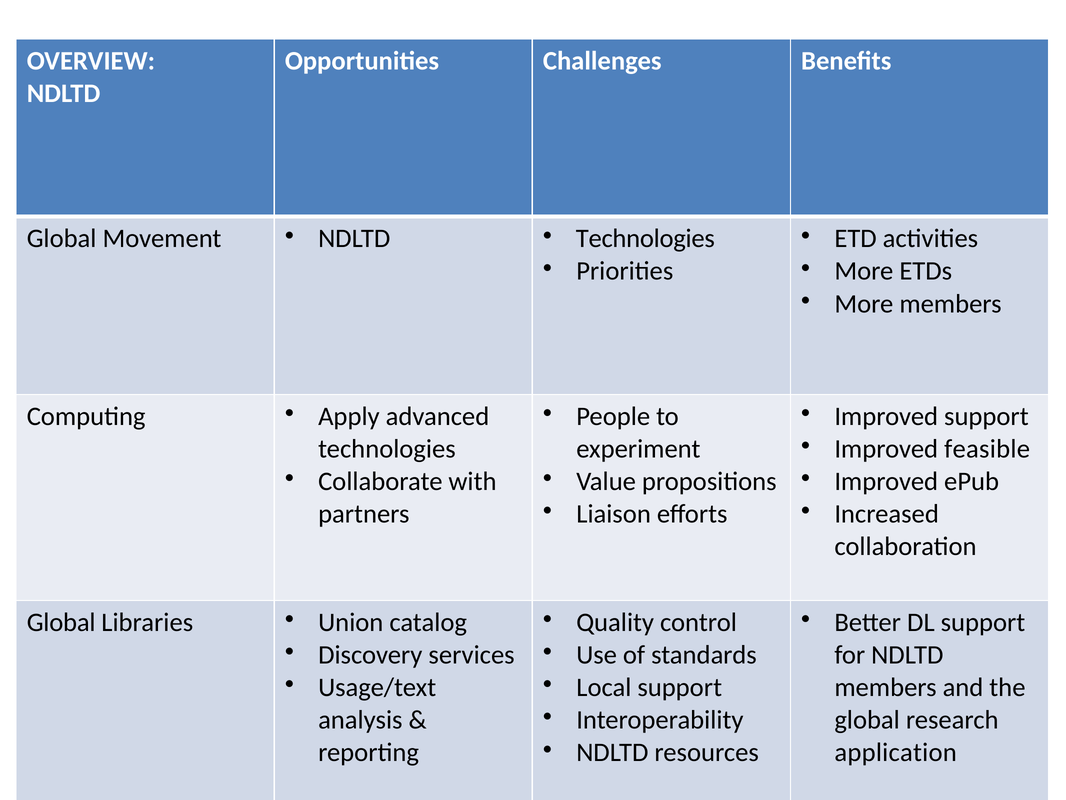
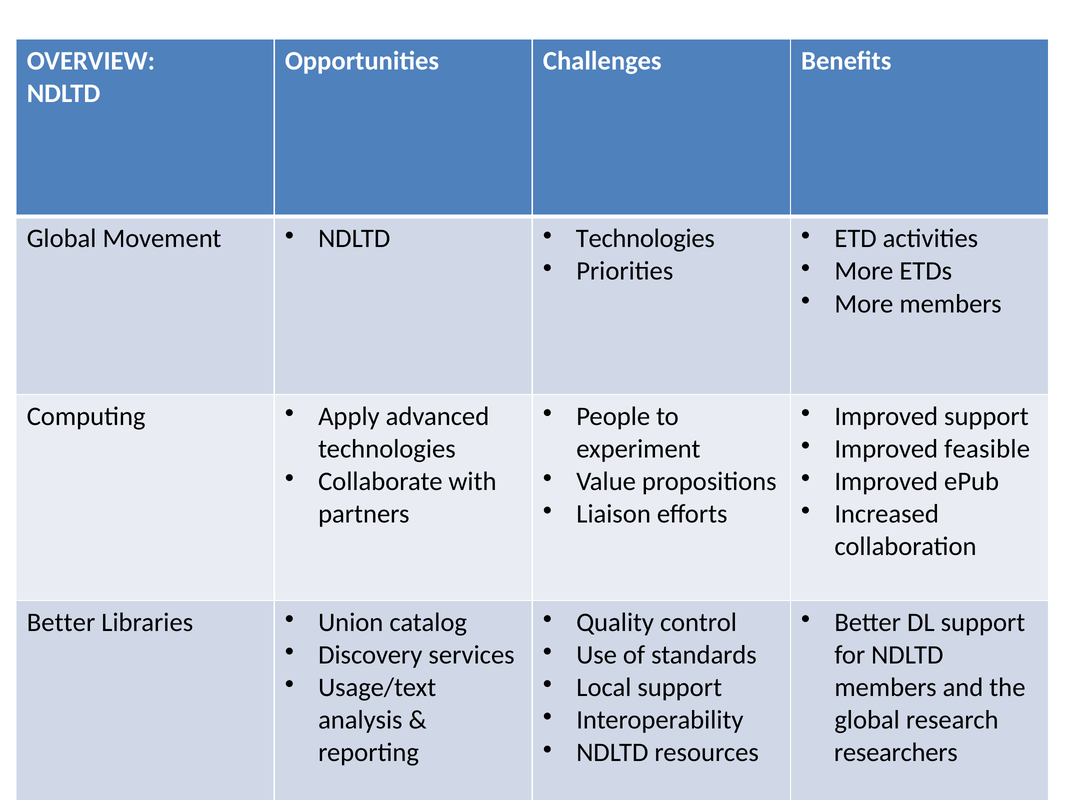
Global at (61, 622): Global -> Better
application: application -> researchers
